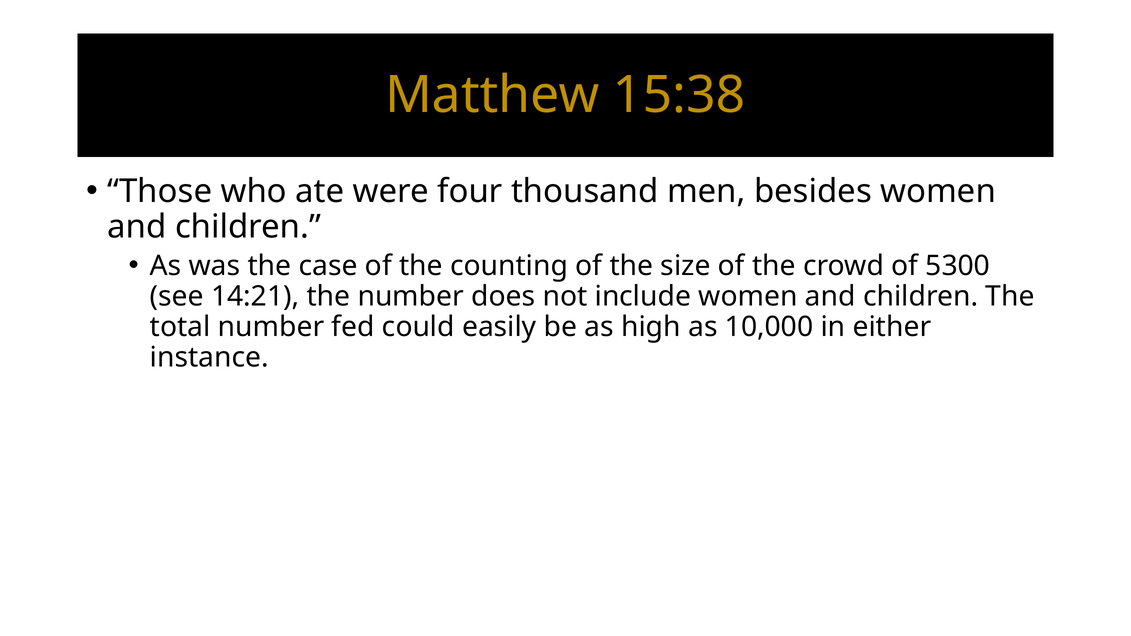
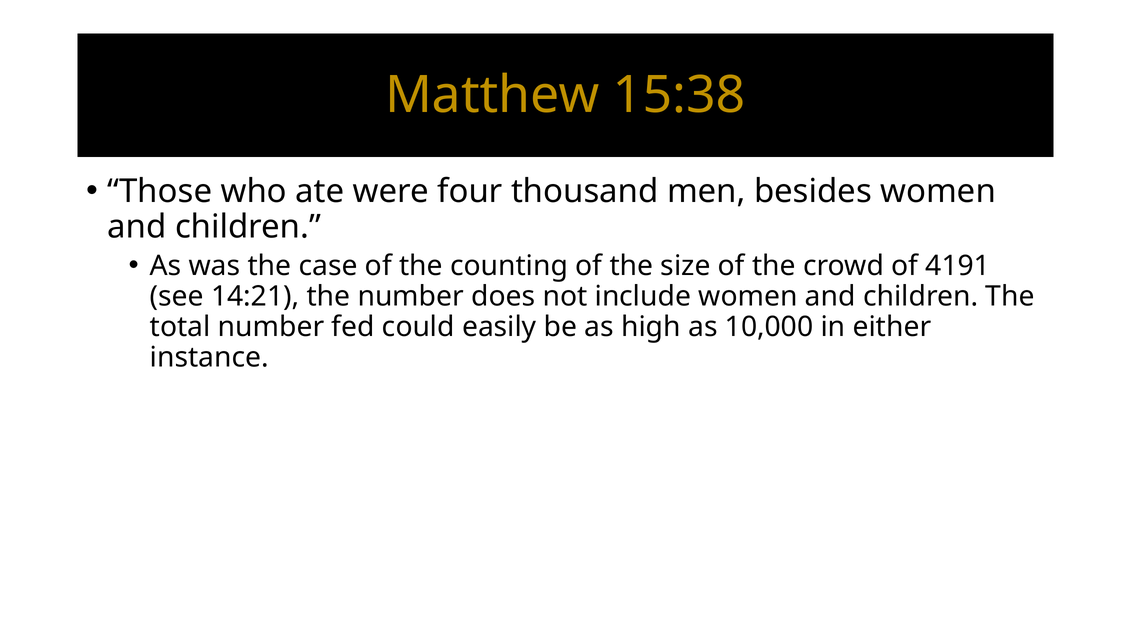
5300: 5300 -> 4191
